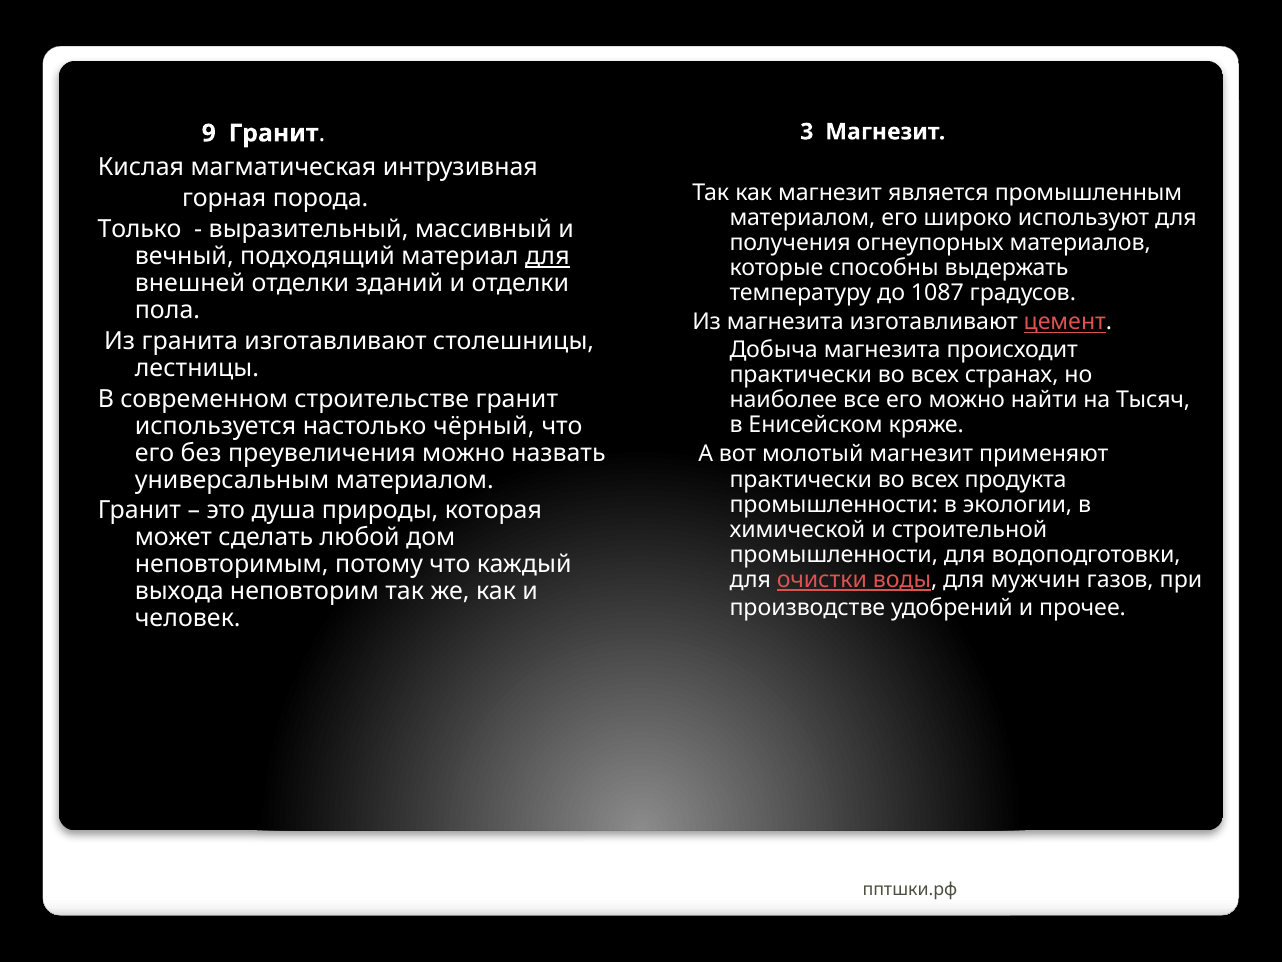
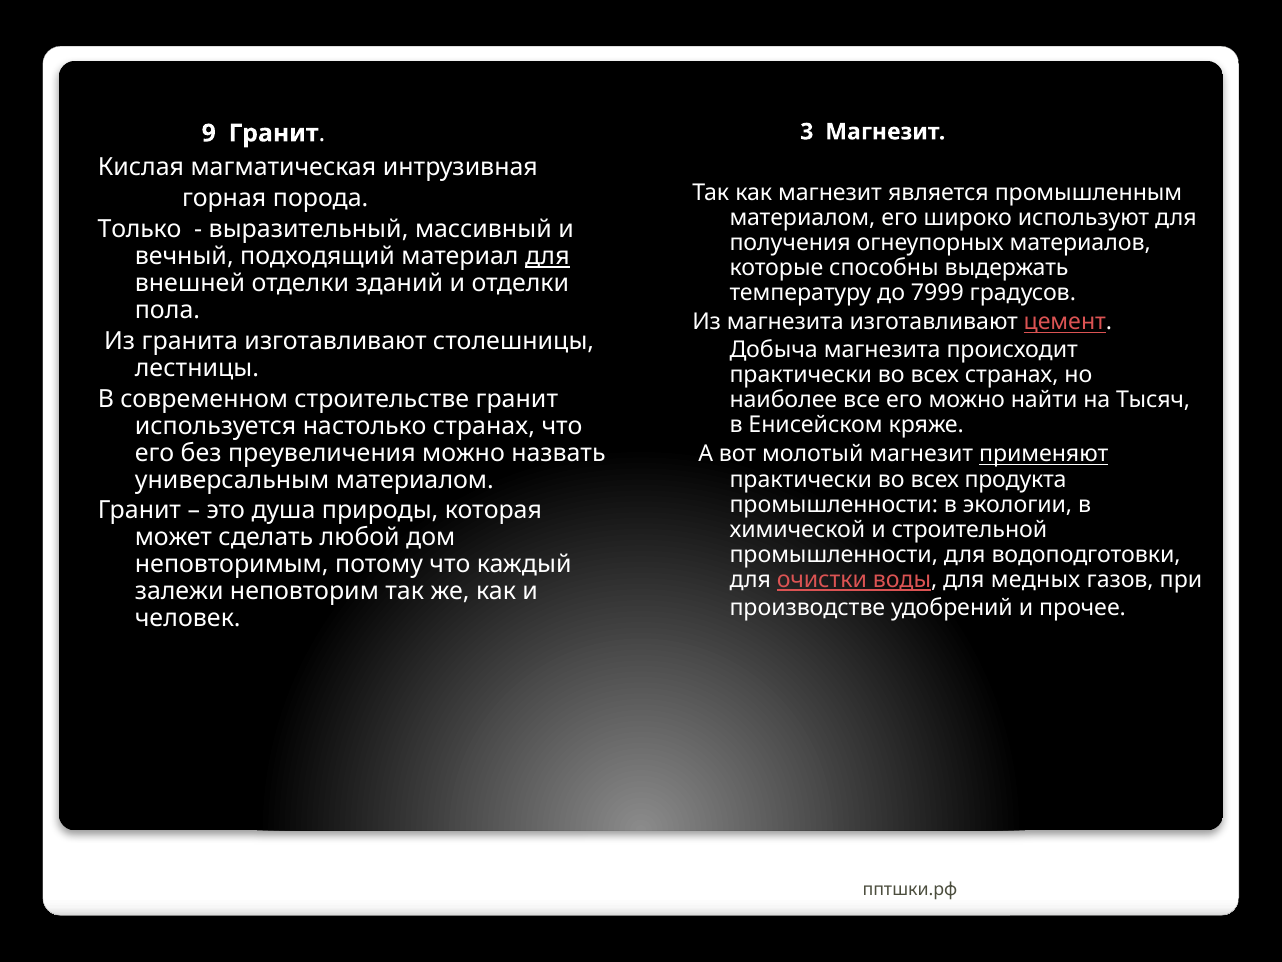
1087: 1087 -> 7999
настолько чёрный: чёрный -> странах
применяют underline: none -> present
мужчин: мужчин -> медных
выхода: выхода -> залежи
